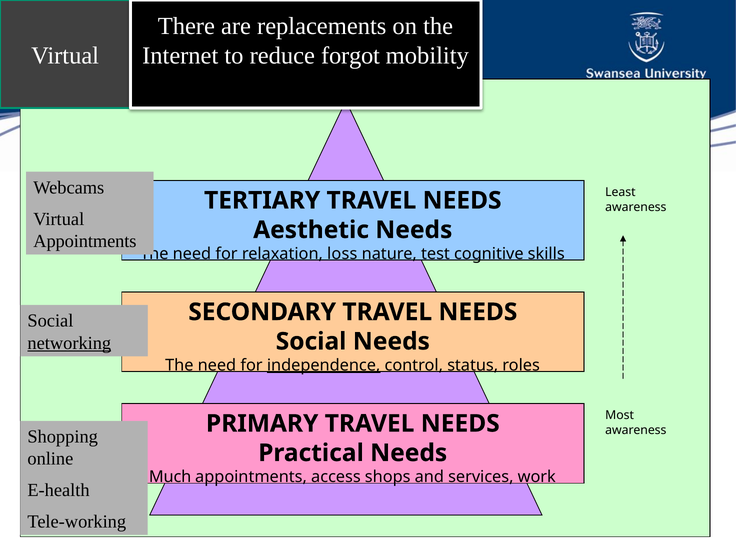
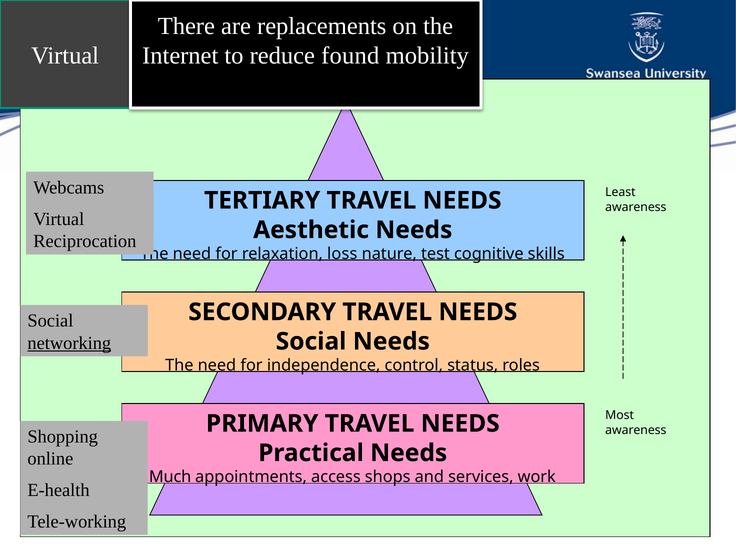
forgot: forgot -> found
Appointments at (85, 241): Appointments -> Reciprocation
independence underline: present -> none
